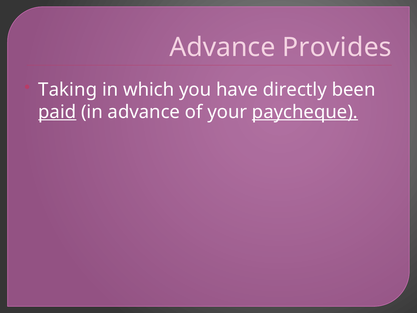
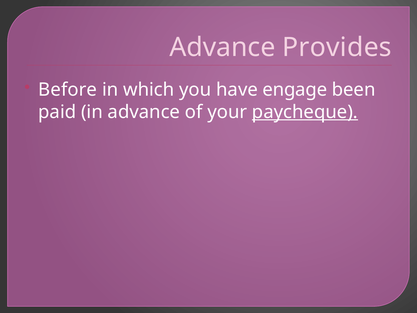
Taking: Taking -> Before
directly: directly -> engage
paid underline: present -> none
